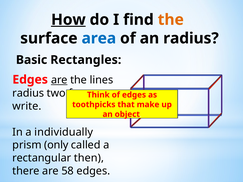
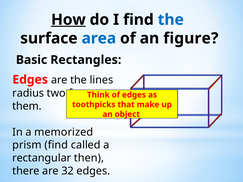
the at (171, 20) colour: orange -> blue
an radius: radius -> figure
are at (59, 80) underline: present -> none
write: write -> them
individually: individually -> memorized
prism only: only -> find
58: 58 -> 32
